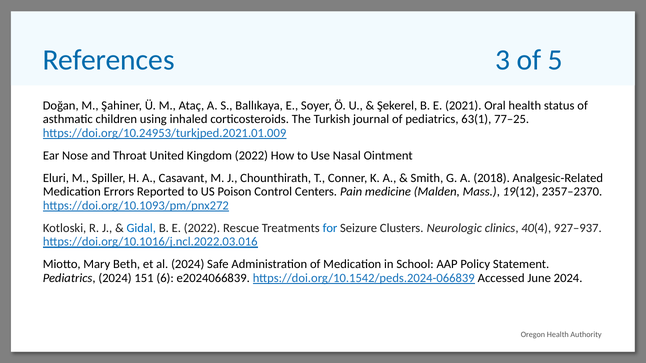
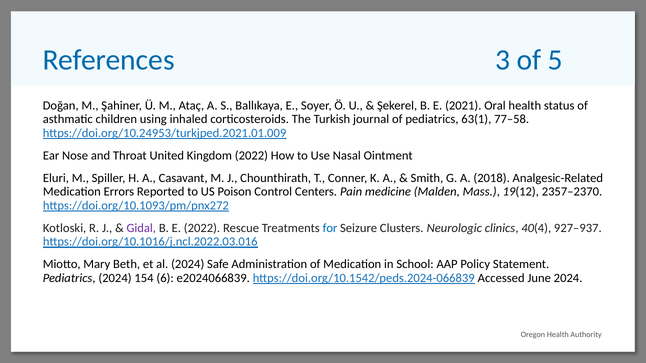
77–25: 77–25 -> 77–58
Gidal colour: blue -> purple
151: 151 -> 154
